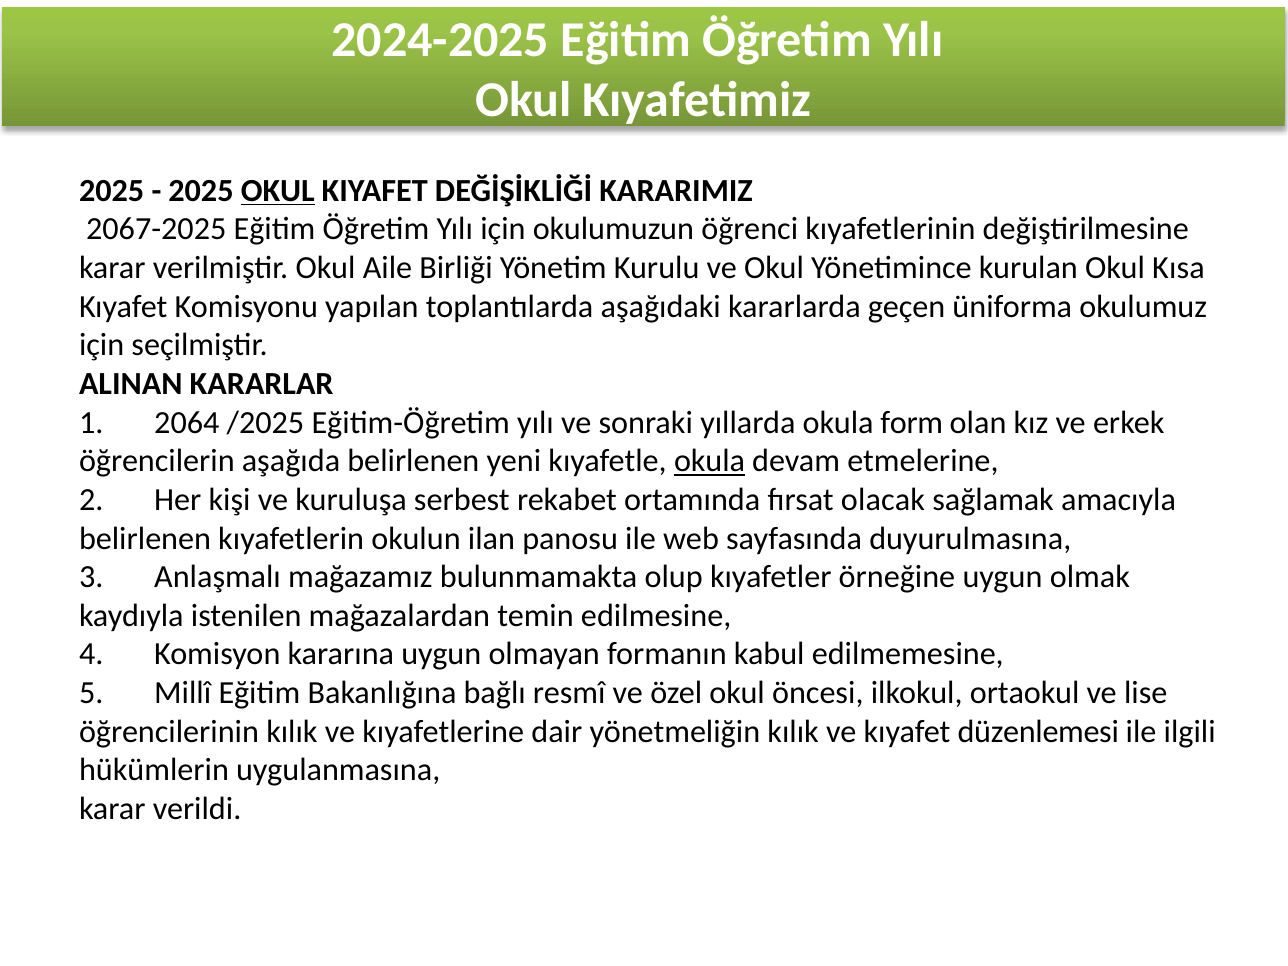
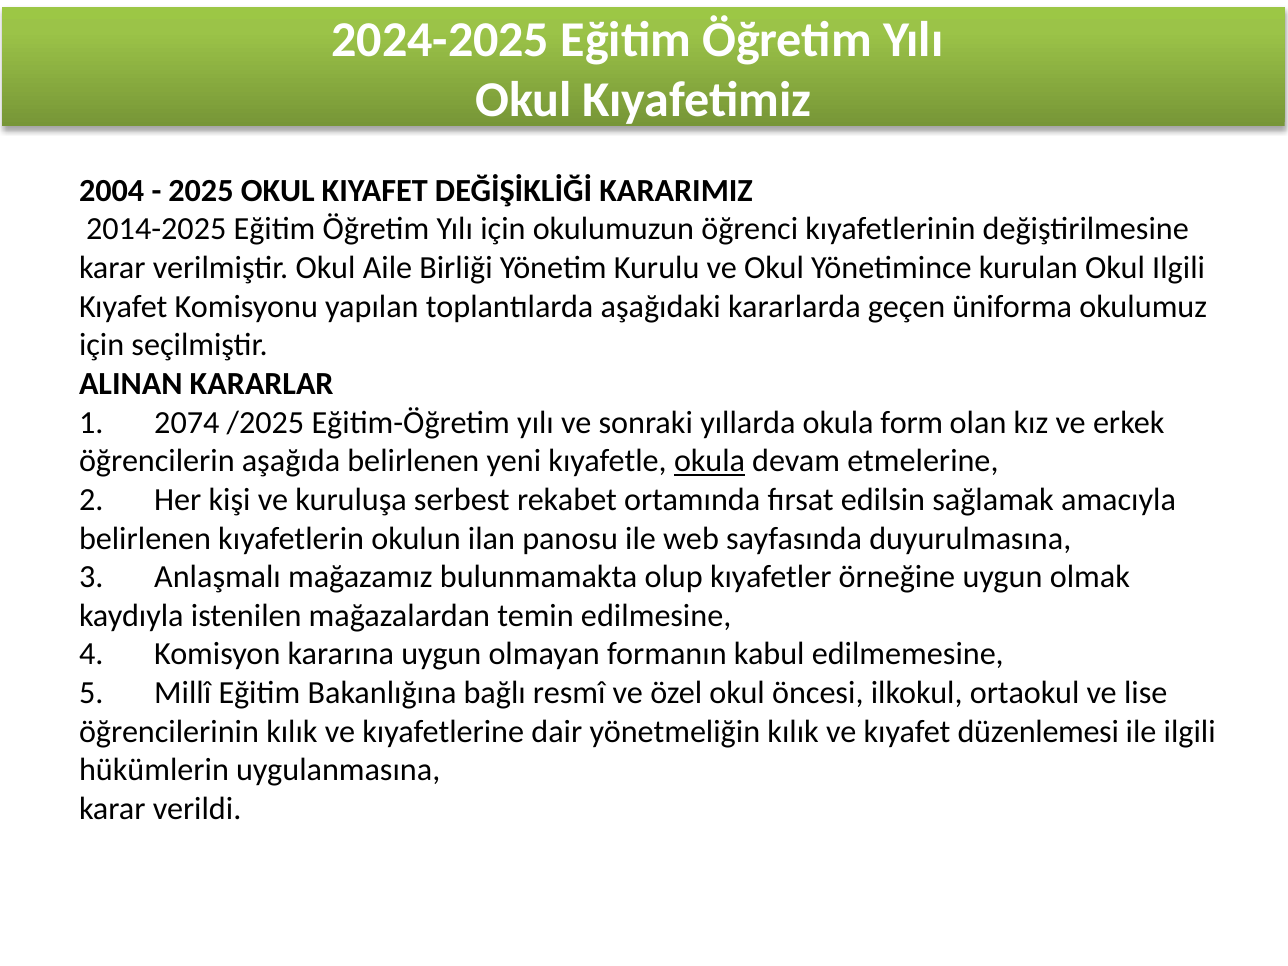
2025 at (112, 191): 2025 -> 2004
OKUL at (278, 191) underline: present -> none
2067-2025: 2067-2025 -> 2014-2025
Okul Kısa: Kısa -> Ilgili
2064: 2064 -> 2074
olacak: olacak -> edilsin
